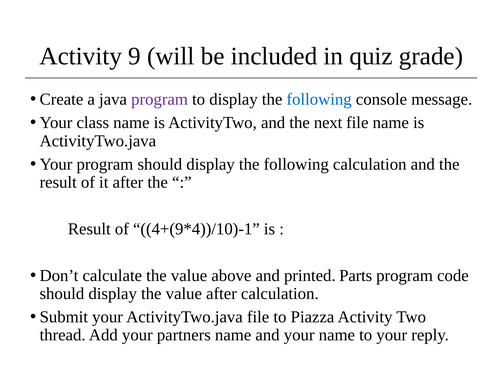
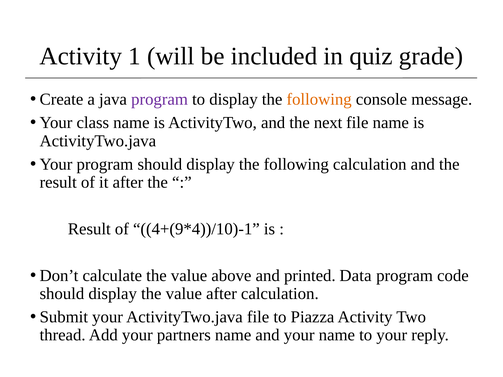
9: 9 -> 1
following at (319, 100) colour: blue -> orange
Parts: Parts -> Data
